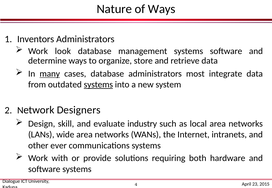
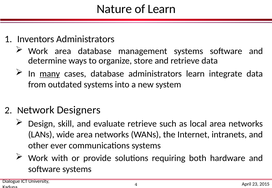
of Ways: Ways -> Learn
Work look: look -> area
administrators most: most -> learn
systems at (98, 85) underline: present -> none
evaluate industry: industry -> retrieve
